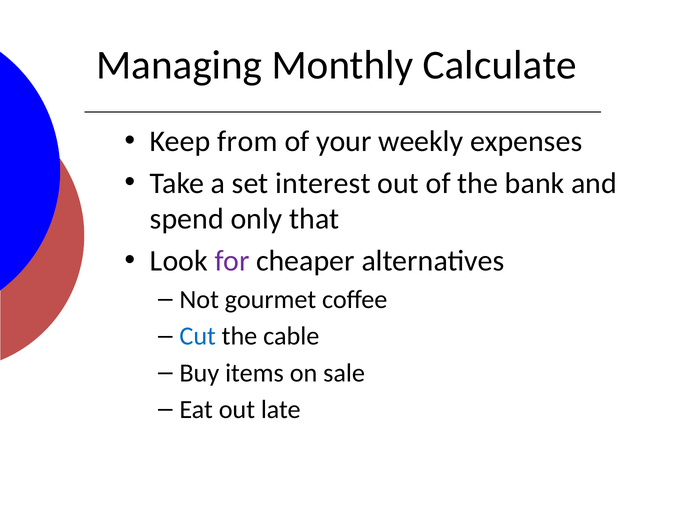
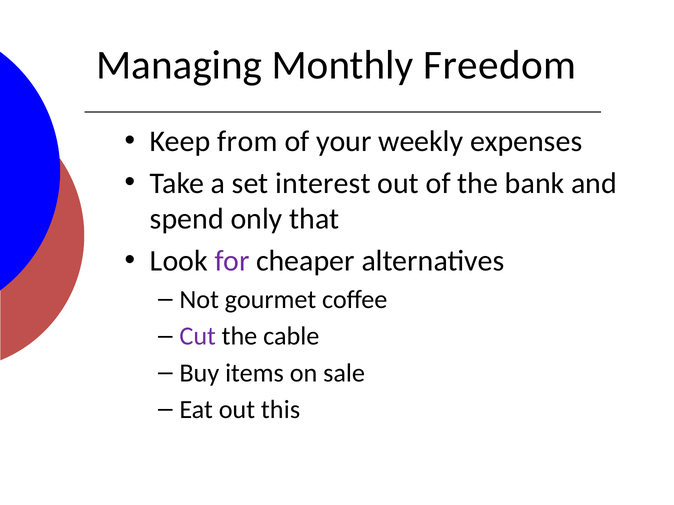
Calculate: Calculate -> Freedom
Cut colour: blue -> purple
late: late -> this
